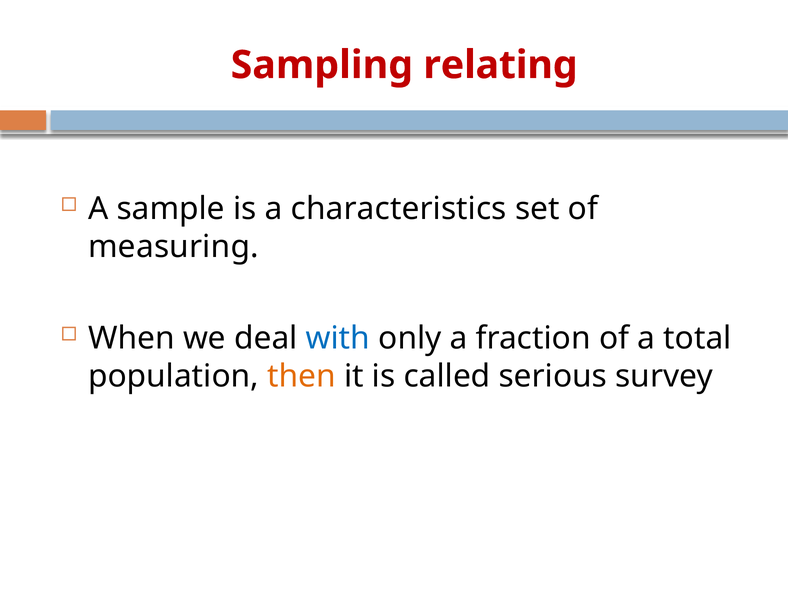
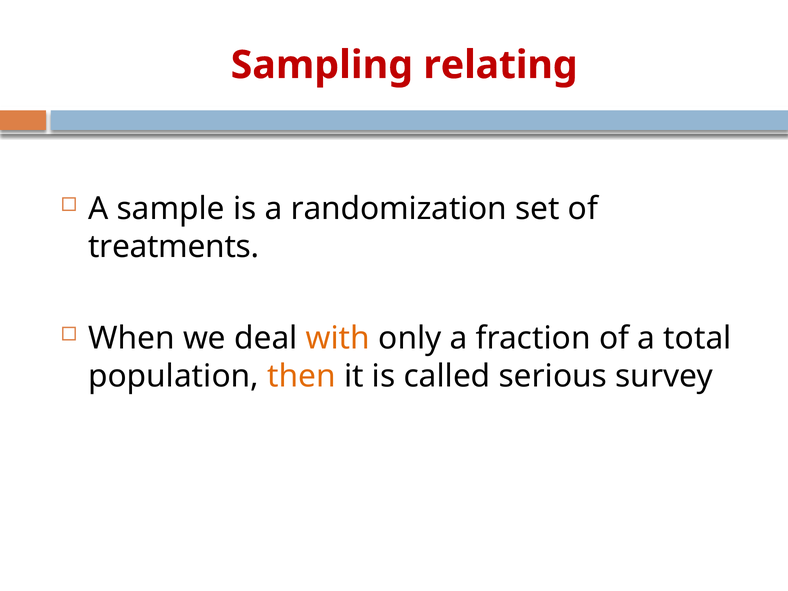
characteristics: characteristics -> randomization
measuring: measuring -> treatments
with colour: blue -> orange
